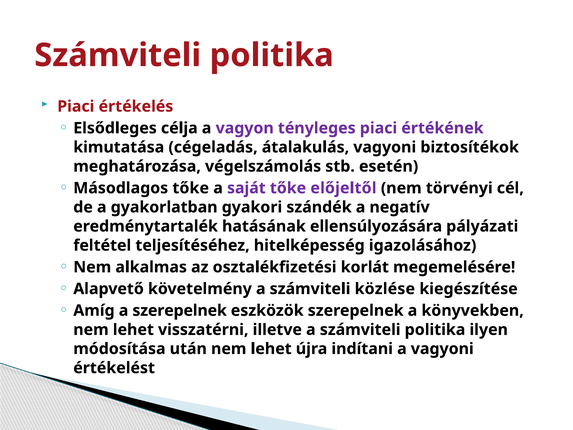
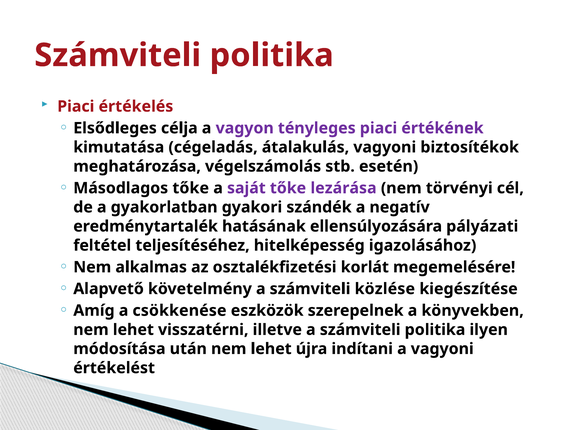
előjeltől: előjeltől -> lezárása
a szerepelnek: szerepelnek -> csökkenése
